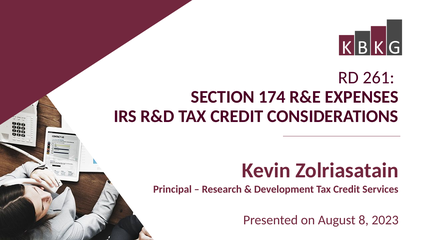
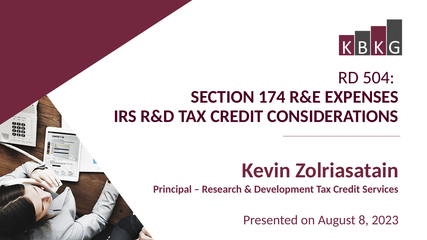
261: 261 -> 504
